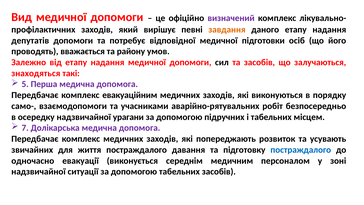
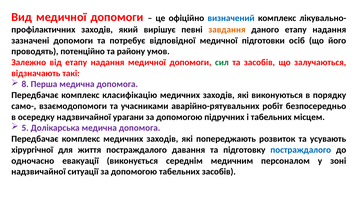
визначений colour: purple -> blue
депутатів: депутатів -> зазначені
вважається: вважається -> потенційно
сил colour: black -> green
знаходяться: знаходяться -> відзначають
5: 5 -> 8
евакуаційним: евакуаційним -> класифікацію
7: 7 -> 5
звичайних: звичайних -> хірургічної
